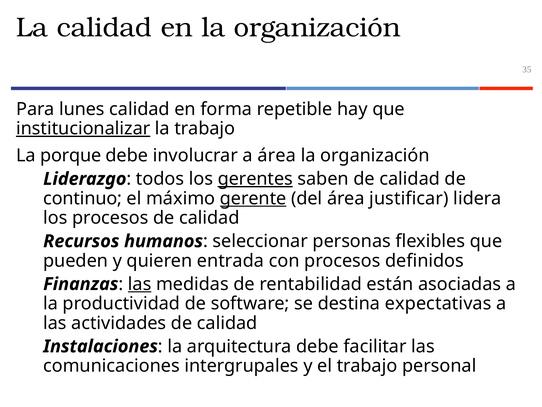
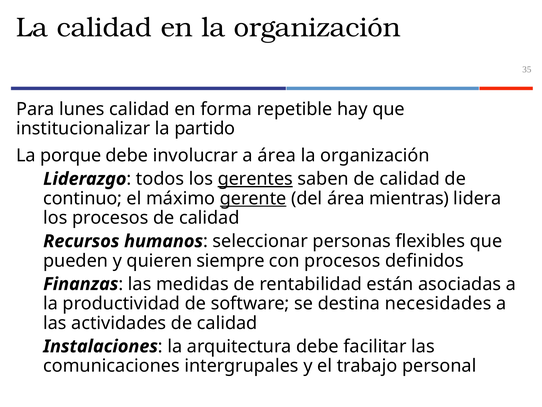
institucionalizar underline: present -> none
la trabajo: trabajo -> partido
justificar: justificar -> mientras
entrada: entrada -> siempre
las at (140, 284) underline: present -> none
expectativas: expectativas -> necesidades
